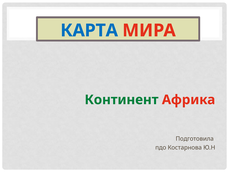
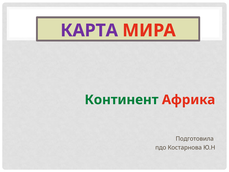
КАРТА colour: blue -> purple
